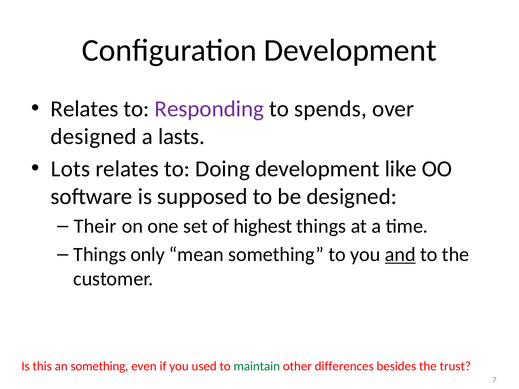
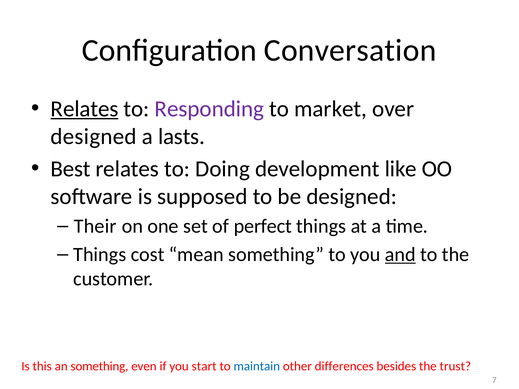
Configuration Development: Development -> Conversation
Relates at (85, 109) underline: none -> present
spends: spends -> market
Lots: Lots -> Best
highest: highest -> perfect
only: only -> cost
used: used -> start
maintain colour: green -> blue
